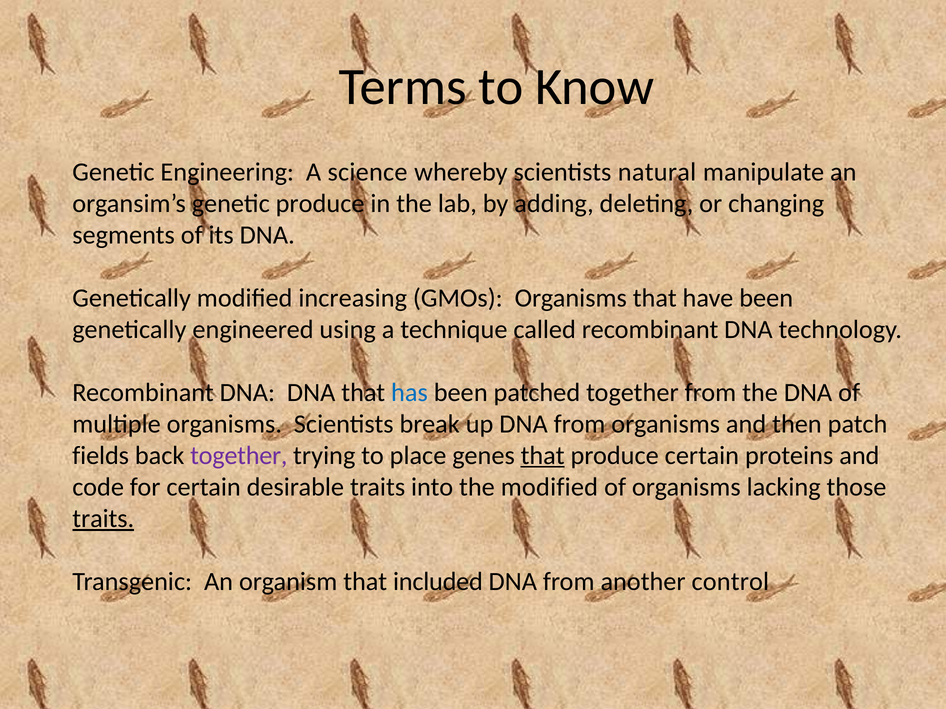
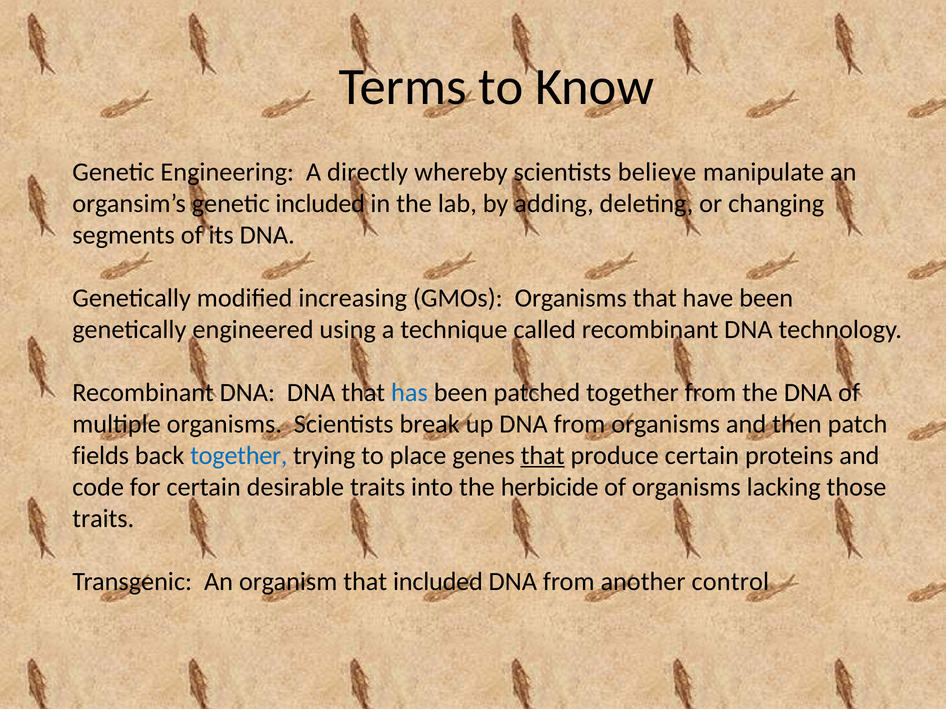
science: science -> directly
natural: natural -> believe
genetic produce: produce -> included
together at (239, 456) colour: purple -> blue
the modified: modified -> herbicide
traits at (103, 519) underline: present -> none
